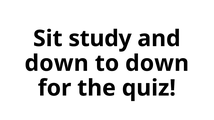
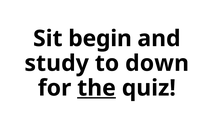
study: study -> begin
down at (57, 63): down -> study
the underline: none -> present
